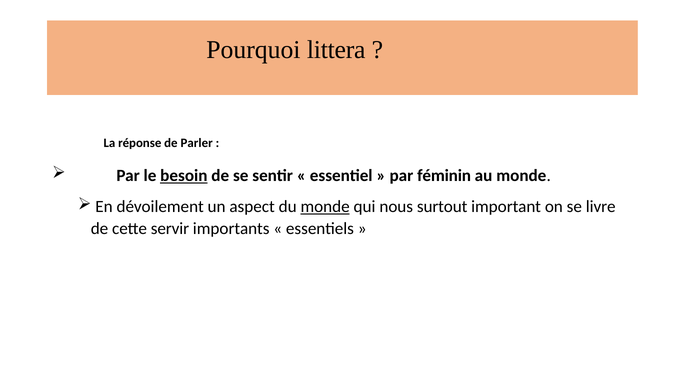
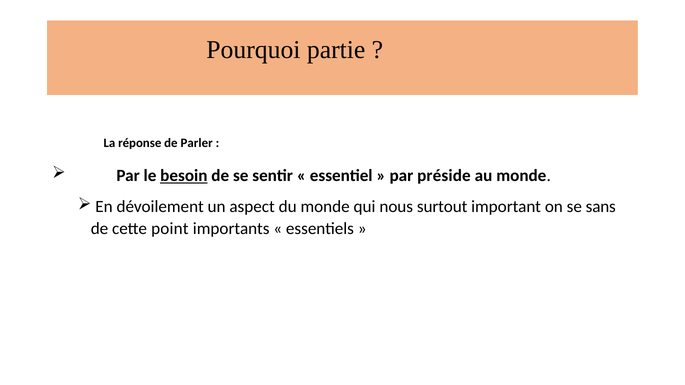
littera: littera -> partie
féminin: féminin -> préside
monde at (325, 207) underline: present -> none
livre: livre -> sans
servir: servir -> point
